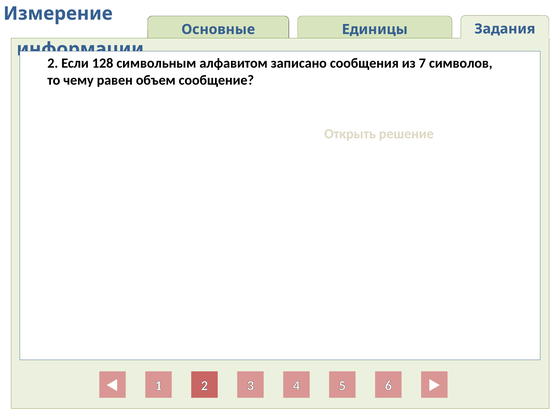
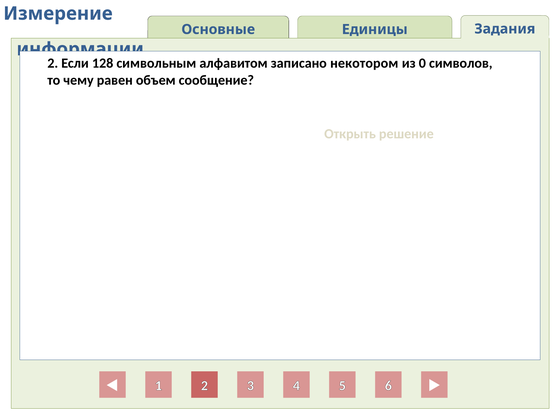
сообщения: сообщения -> некотором
из 7: 7 -> 0
